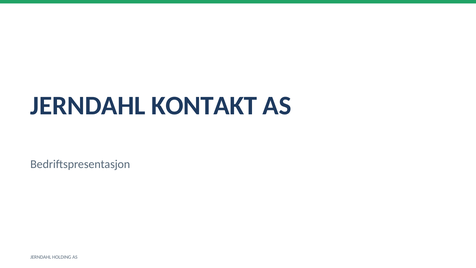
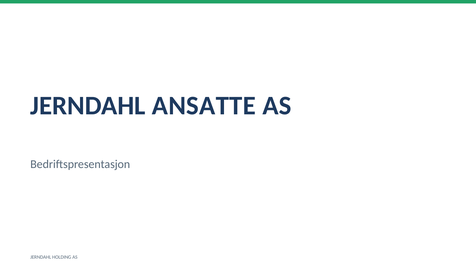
KONTAKT: KONTAKT -> ANSATTE
